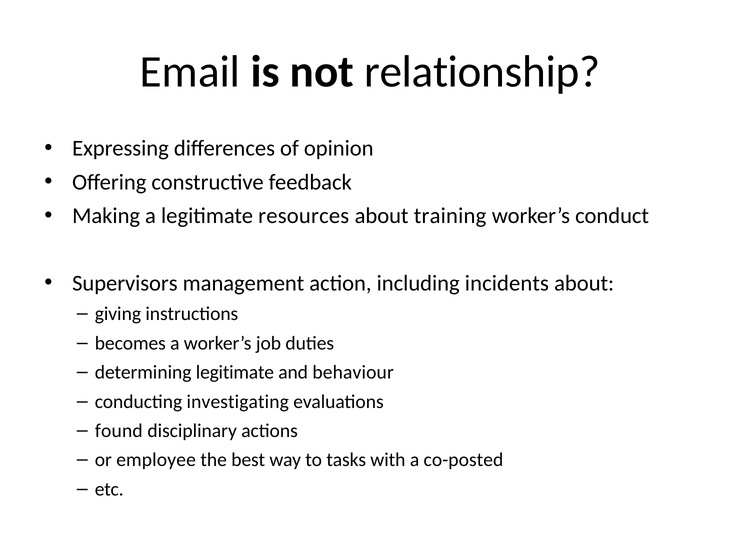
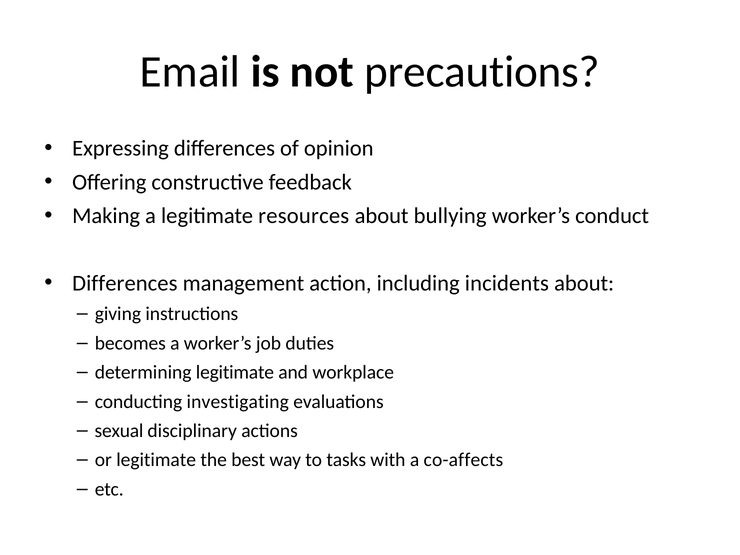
relationship: relationship -> precautions
training: training -> bullying
Supervisors at (125, 283): Supervisors -> Differences
behaviour: behaviour -> workplace
found: found -> sexual
or employee: employee -> legitimate
co-posted: co-posted -> co-affects
